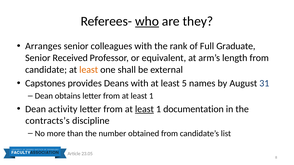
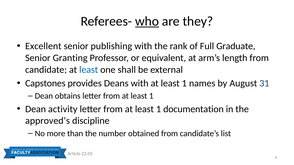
Arranges: Arranges -> Excellent
colleagues: colleagues -> publishing
Received: Received -> Granting
least at (89, 70) colour: orange -> blue
with at least 5: 5 -> 1
least at (144, 109) underline: present -> none
contracts’s: contracts’s -> approved’s
